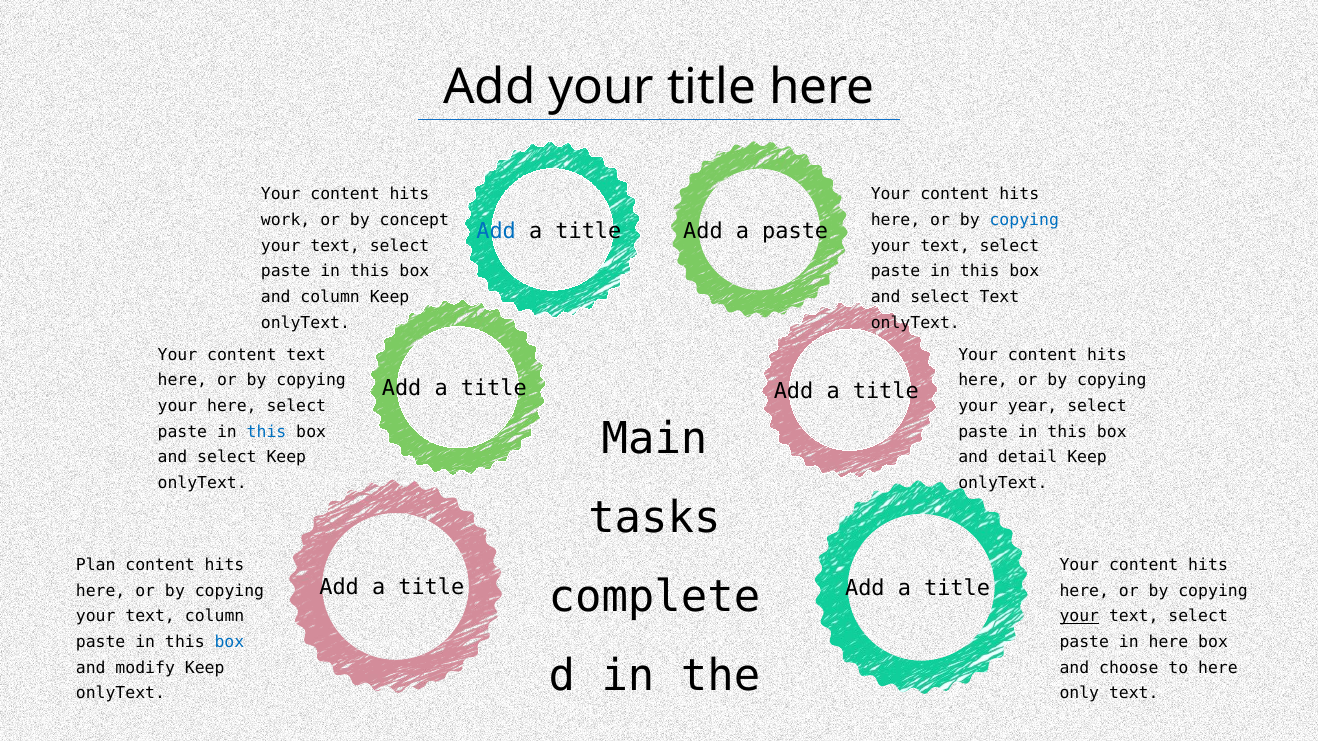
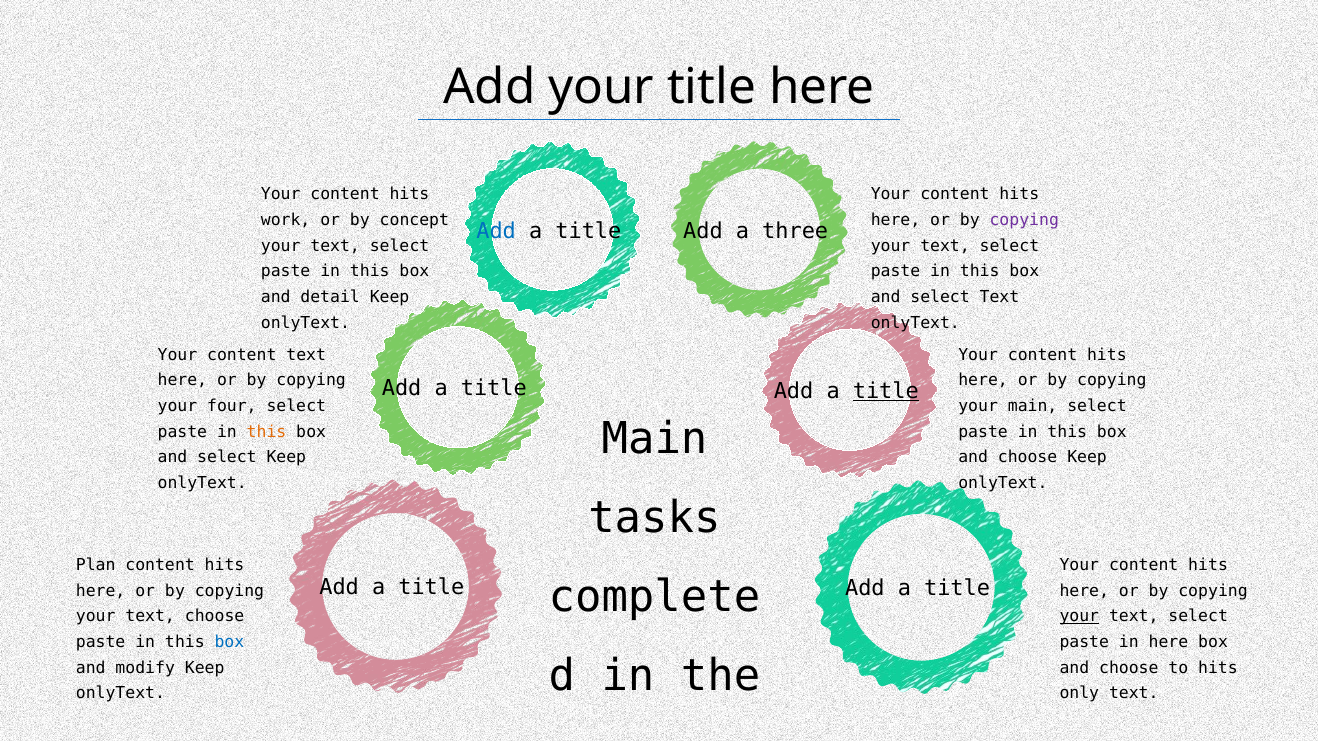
copying at (1024, 220) colour: blue -> purple
a paste: paste -> three
and column: column -> detail
title at (886, 391) underline: none -> present
your here: here -> four
your year: year -> main
this at (267, 432) colour: blue -> orange
detail at (1028, 458): detail -> choose
text column: column -> choose
to here: here -> hits
